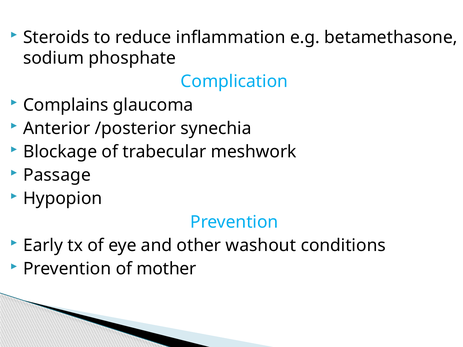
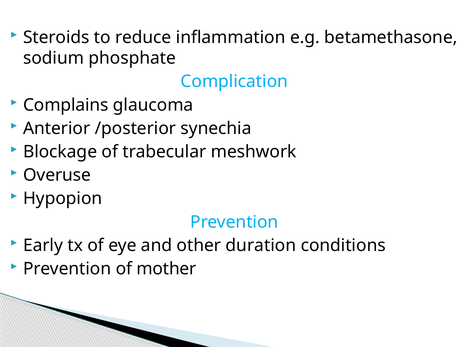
Passage: Passage -> Overuse
washout: washout -> duration
